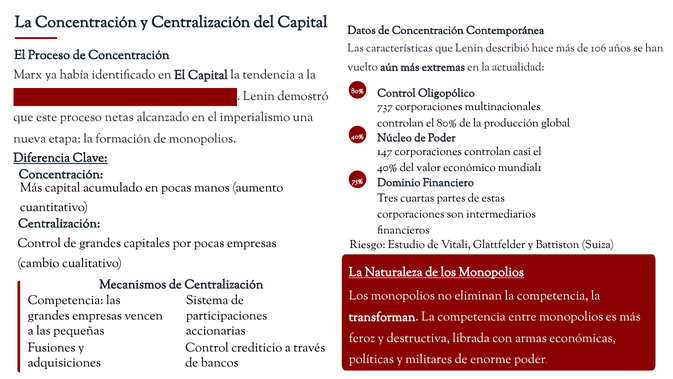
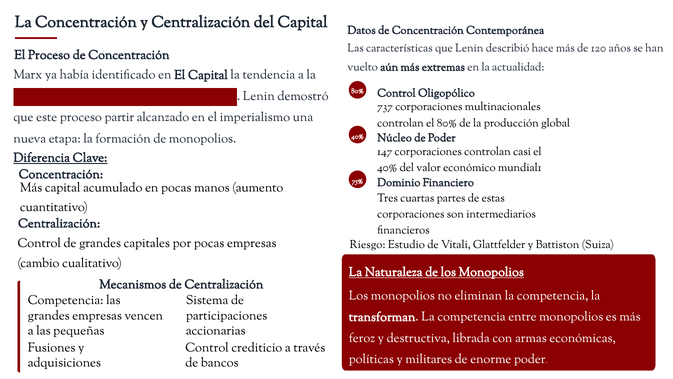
106: 106 -> 120
netas: netas -> partir
